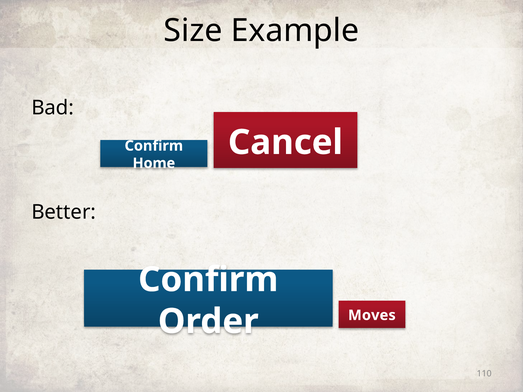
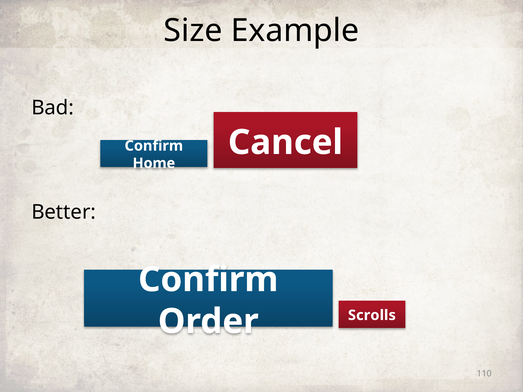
Moves: Moves -> Scrolls
